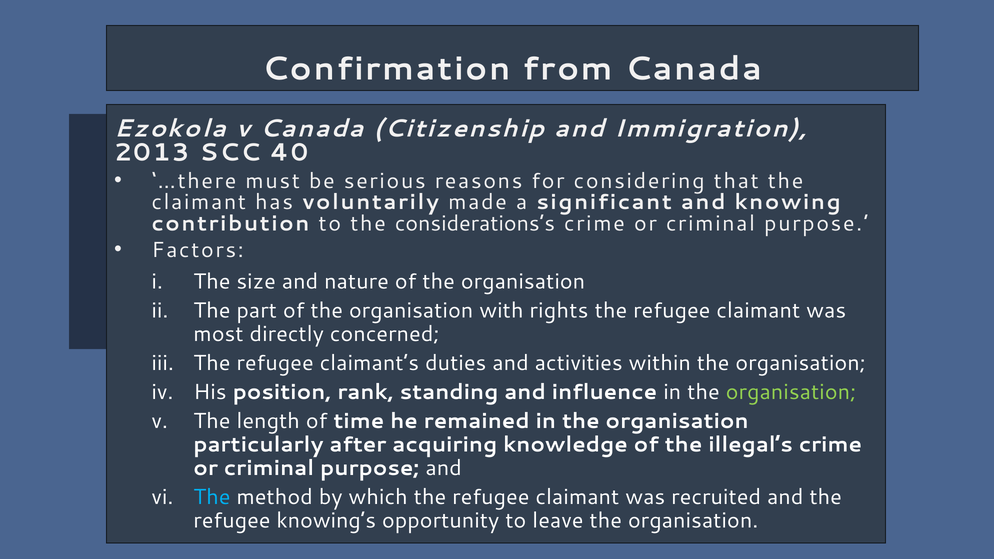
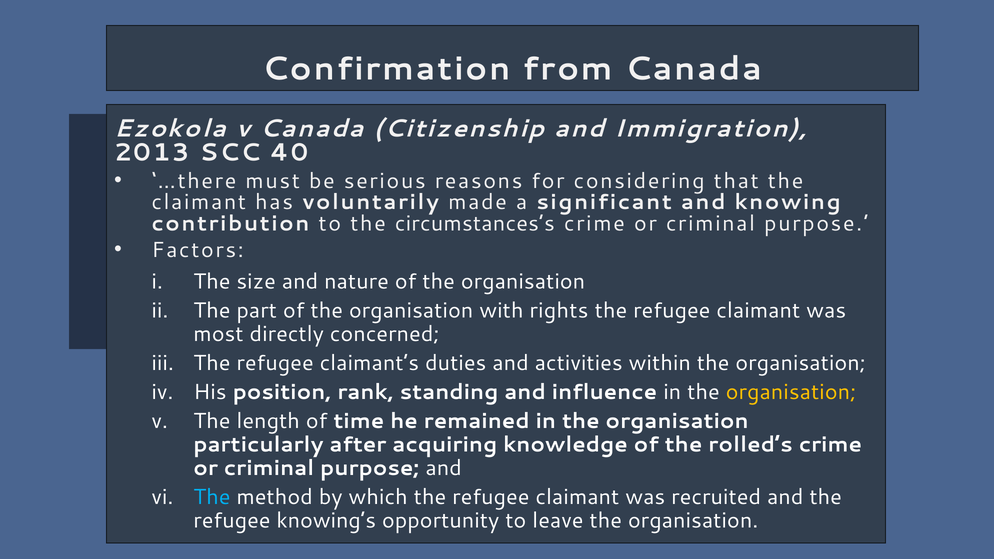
considerations’s: considerations’s -> circumstances’s
organisation at (791, 392) colour: light green -> yellow
illegal’s: illegal’s -> rolled’s
